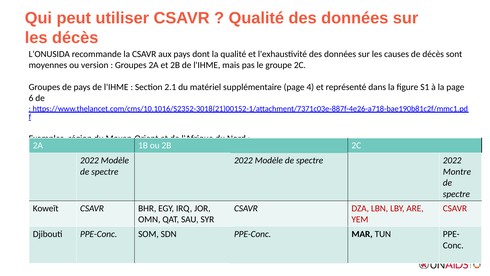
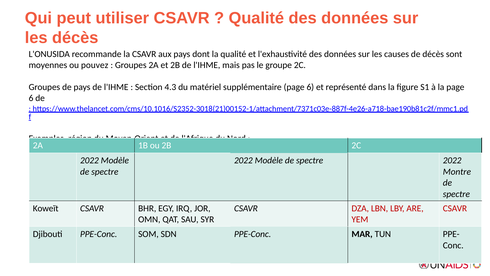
version: version -> pouvez
2.1: 2.1 -> 4.3
supplémentaire page 4: 4 -> 6
